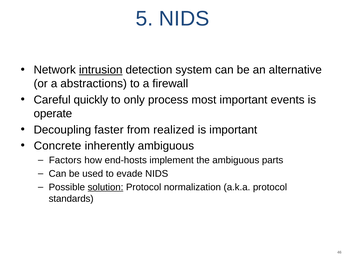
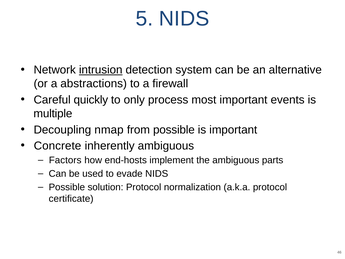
operate: operate -> multiple
faster: faster -> nmap
from realized: realized -> possible
solution underline: present -> none
standards: standards -> certificate
